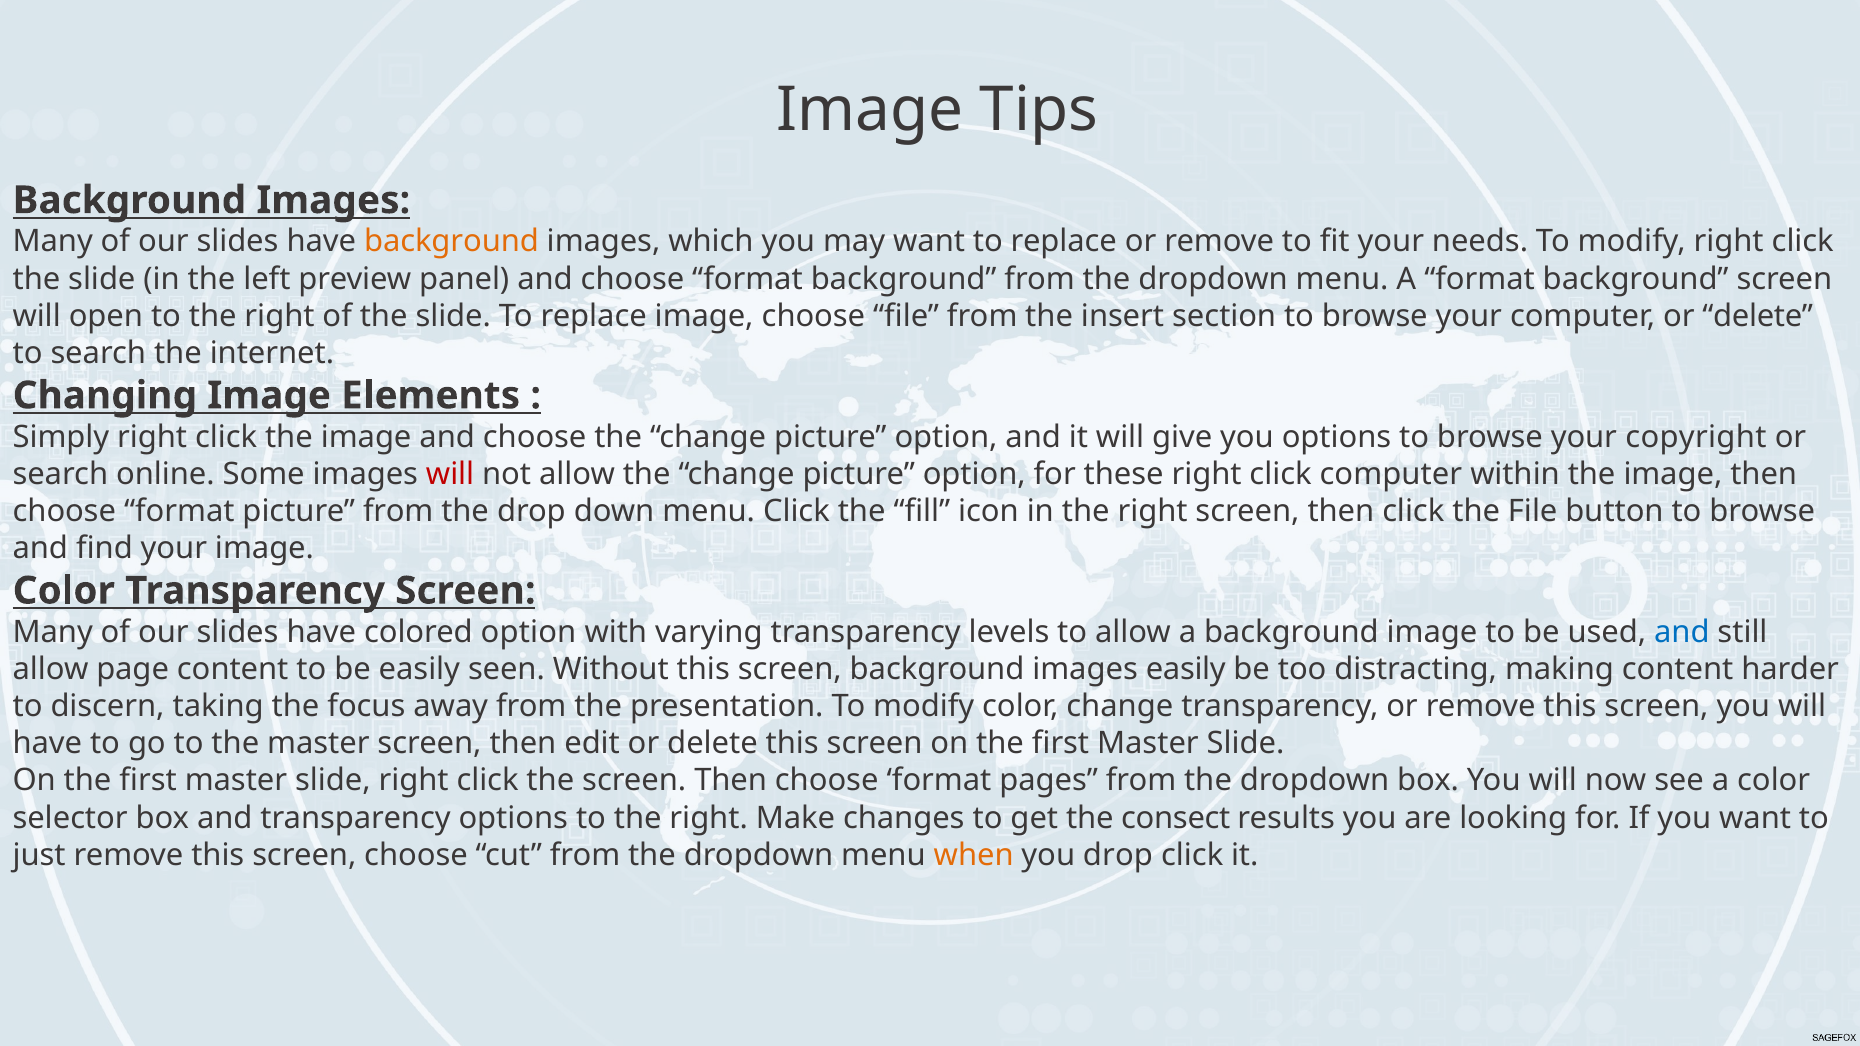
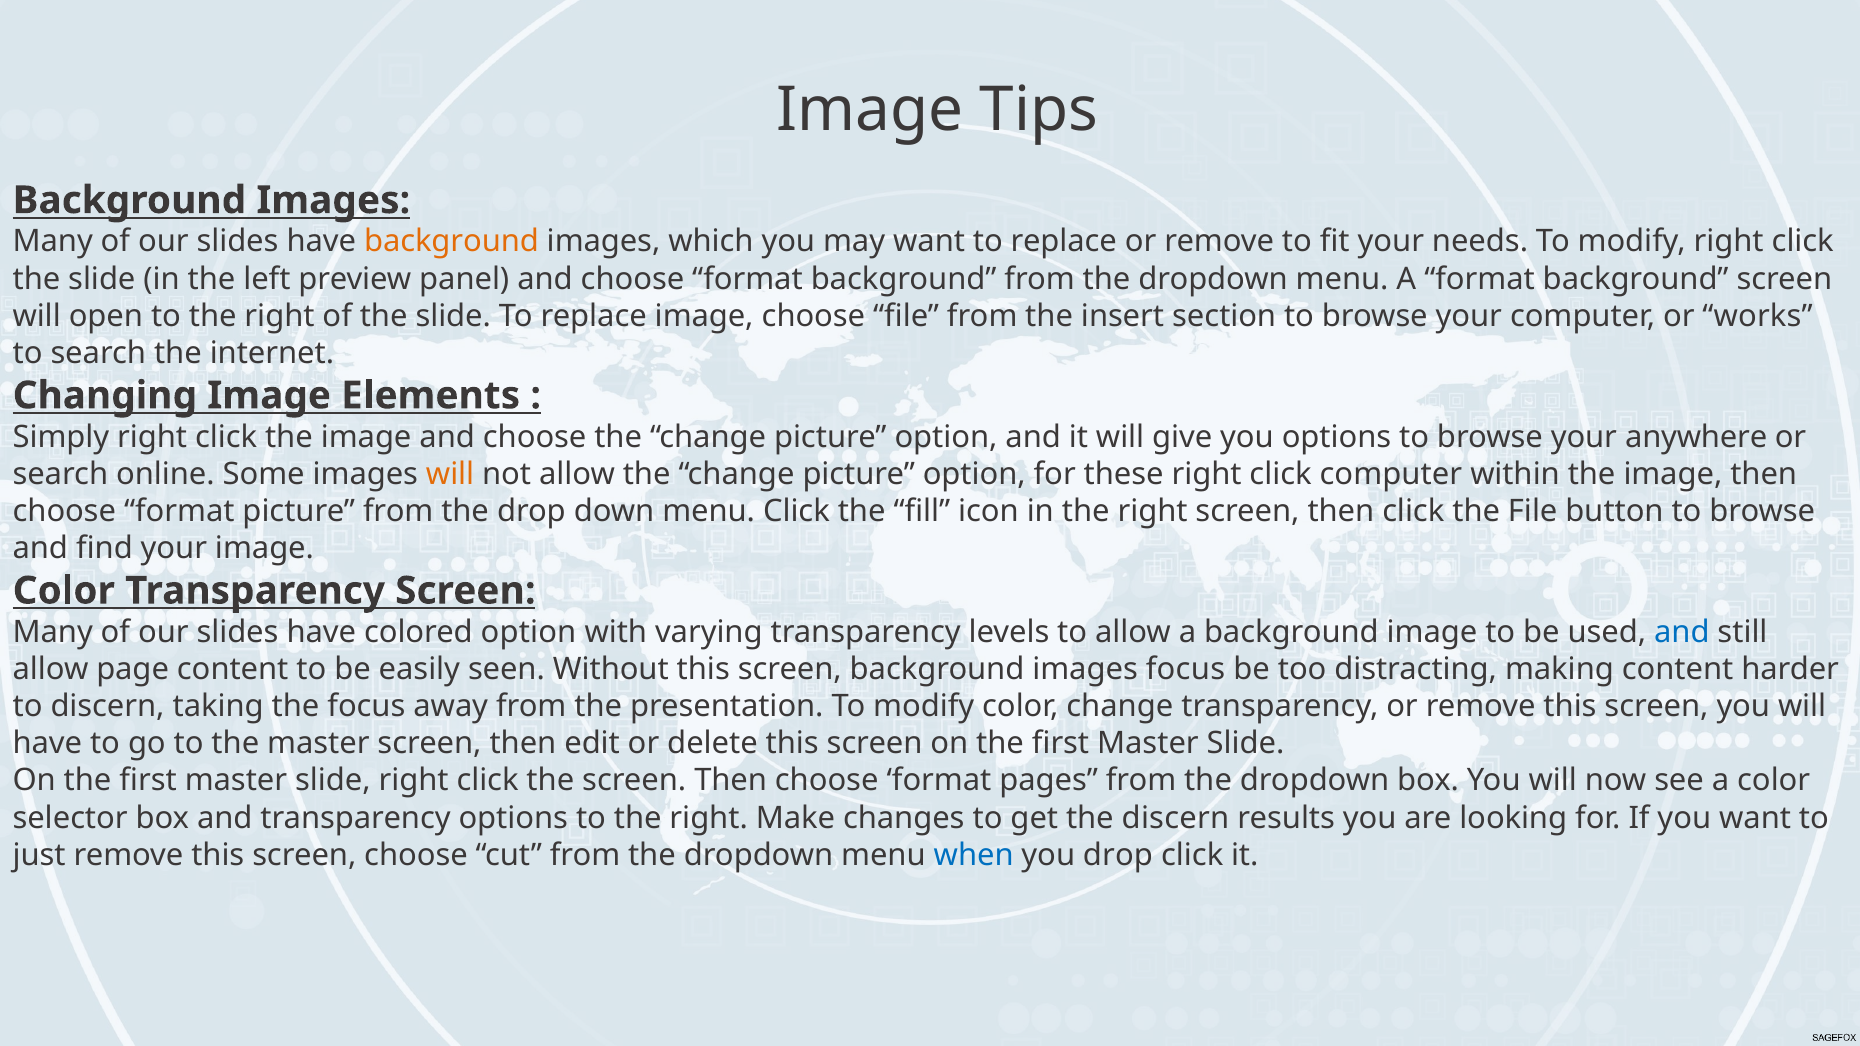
computer or delete: delete -> works
copyright: copyright -> anywhere
will at (450, 474) colour: red -> orange
images easily: easily -> focus
the consect: consect -> discern
when colour: orange -> blue
